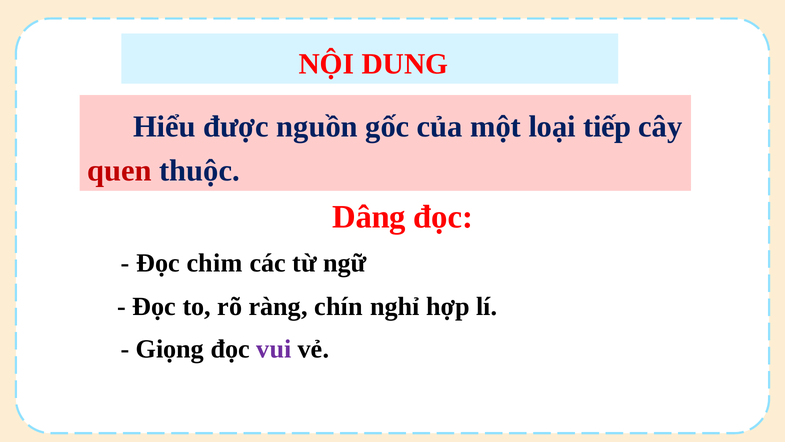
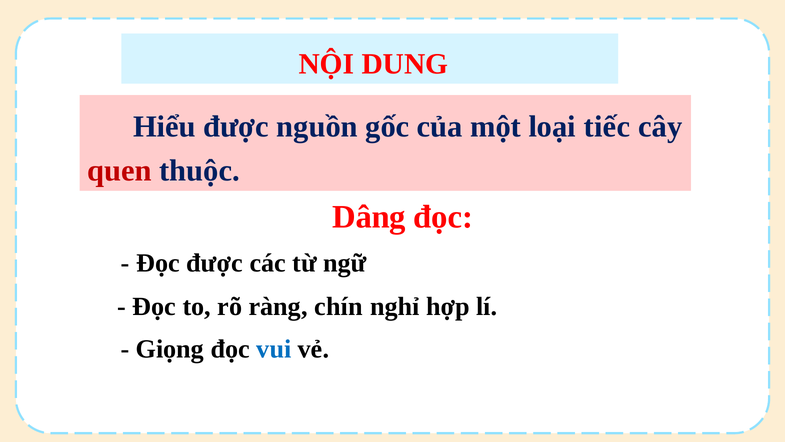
tiếp: tiếp -> tiếc
Đọc chim: chim -> được
vui colour: purple -> blue
